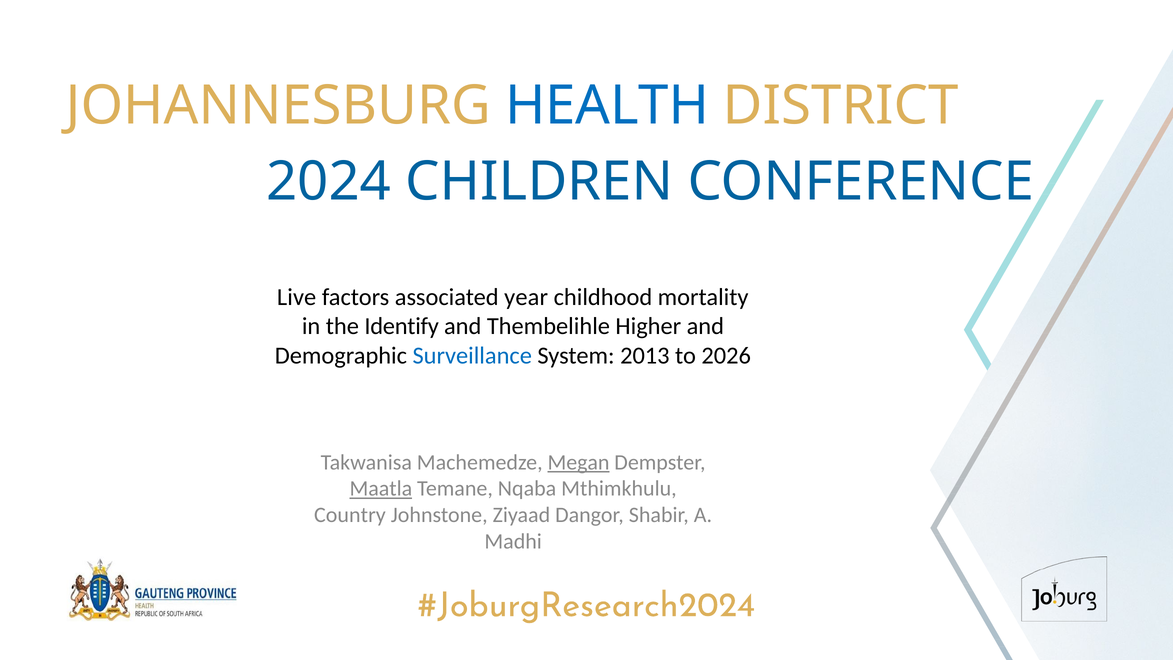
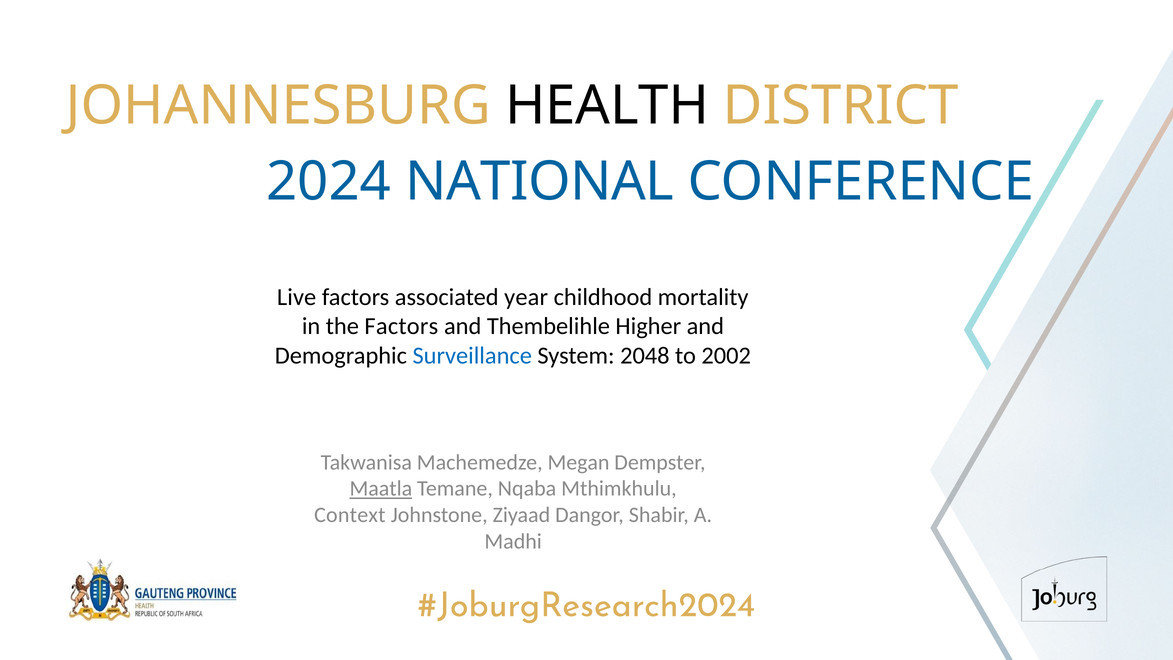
HEALTH colour: blue -> black
CHILDREN: CHILDREN -> NATIONAL
the Identify: Identify -> Factors
2013: 2013 -> 2048
2026: 2026 -> 2002
Megan underline: present -> none
Country: Country -> Context
